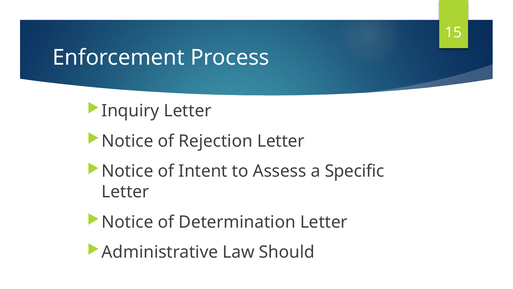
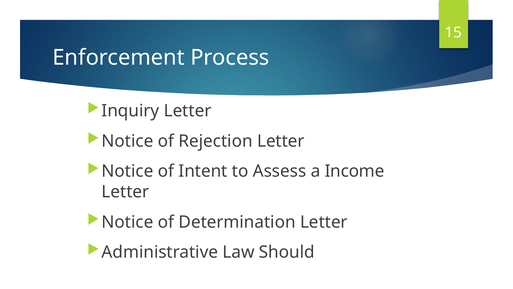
Specific: Specific -> Income
